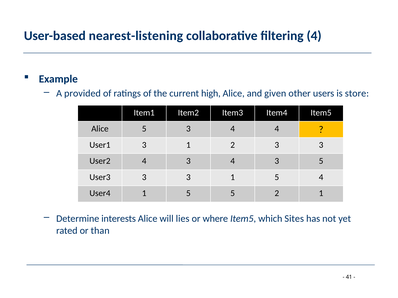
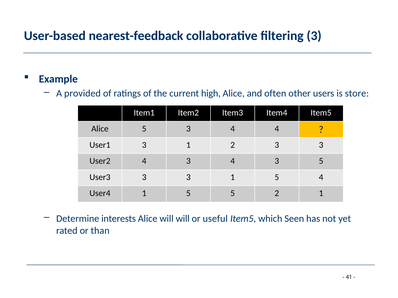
nearest-listening: nearest-listening -> nearest-feedback
filtering 4: 4 -> 3
given: given -> often
will lies: lies -> will
where: where -> useful
Sites: Sites -> Seen
